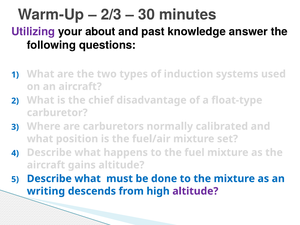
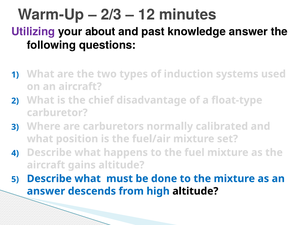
30: 30 -> 12
writing at (46, 191): writing -> answer
altitude at (195, 191) colour: purple -> black
